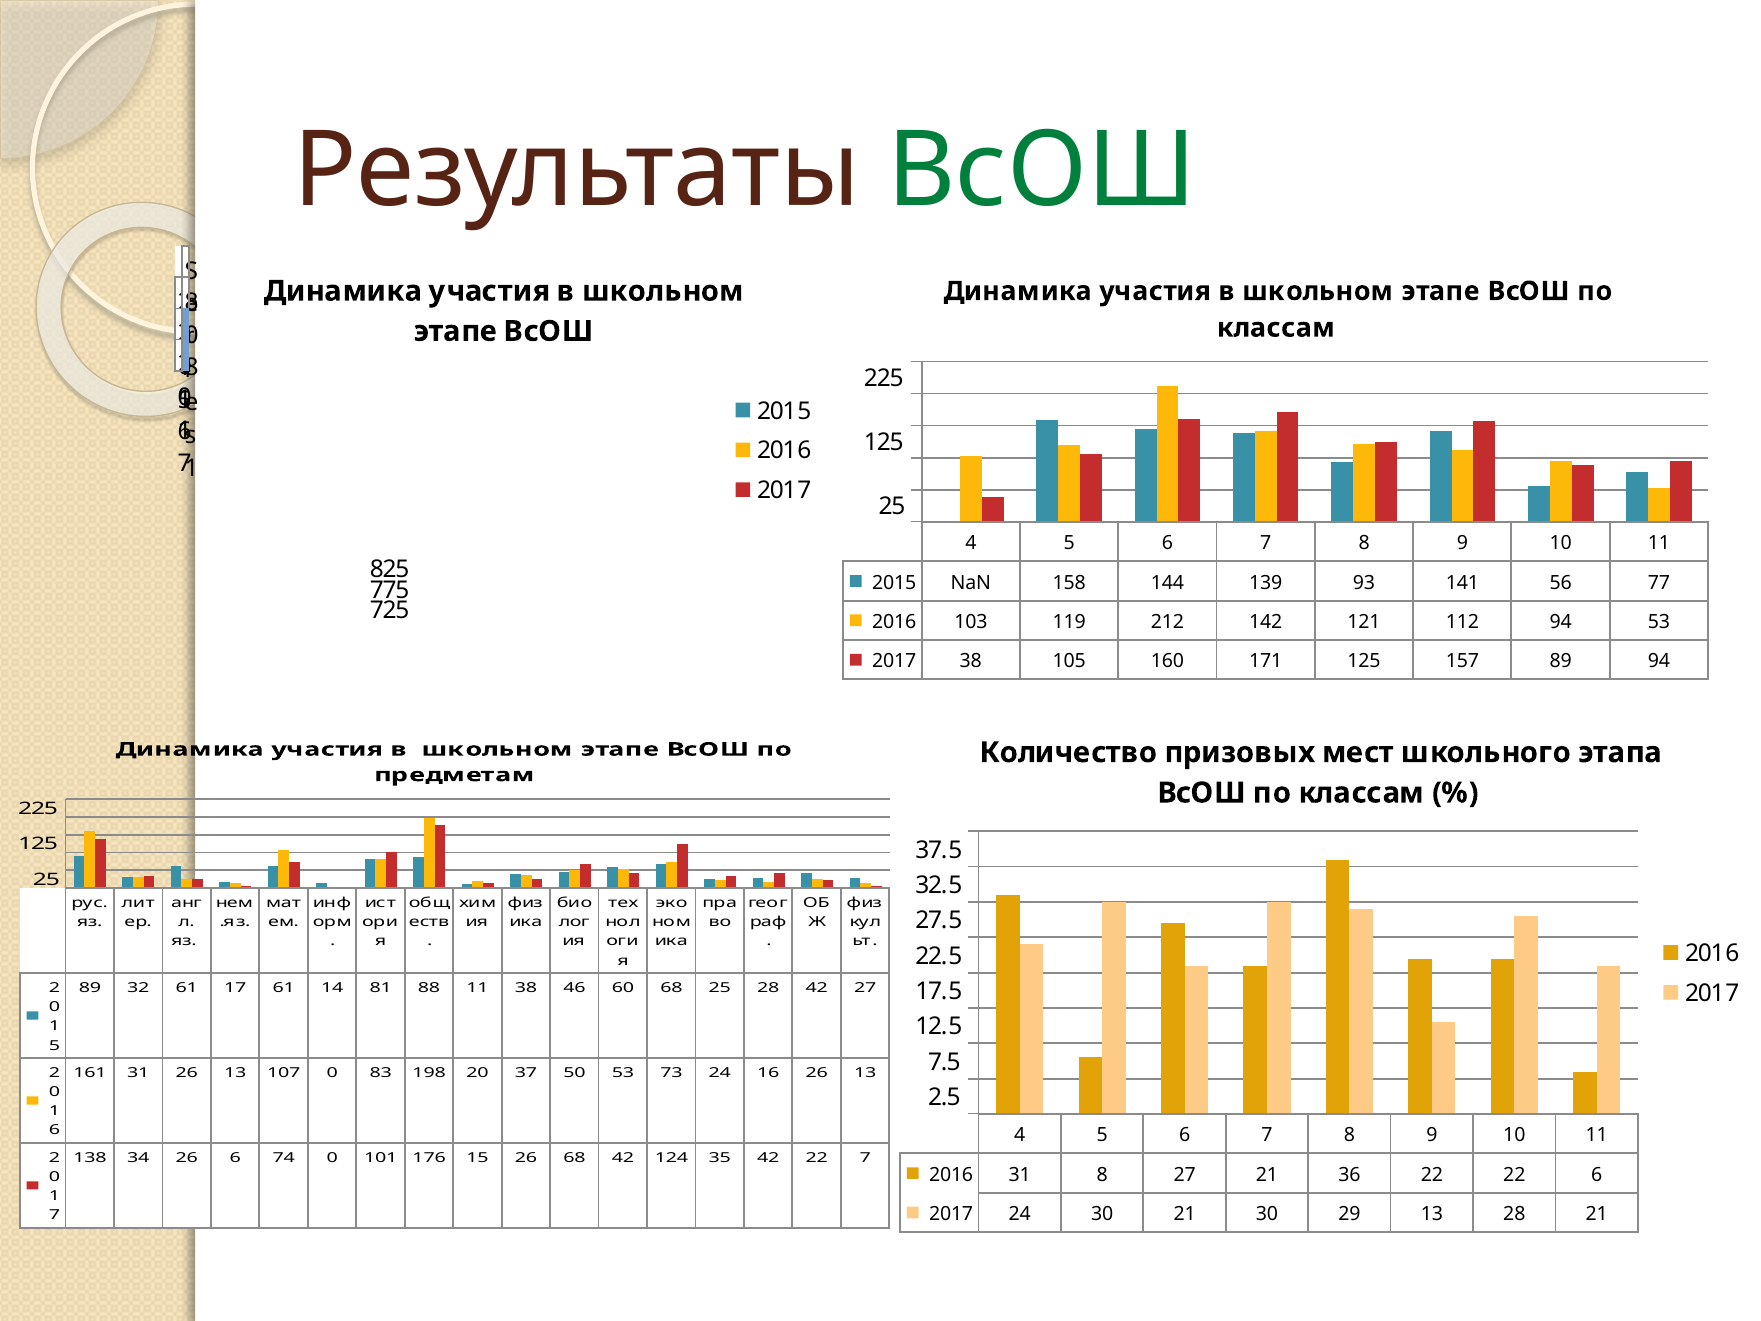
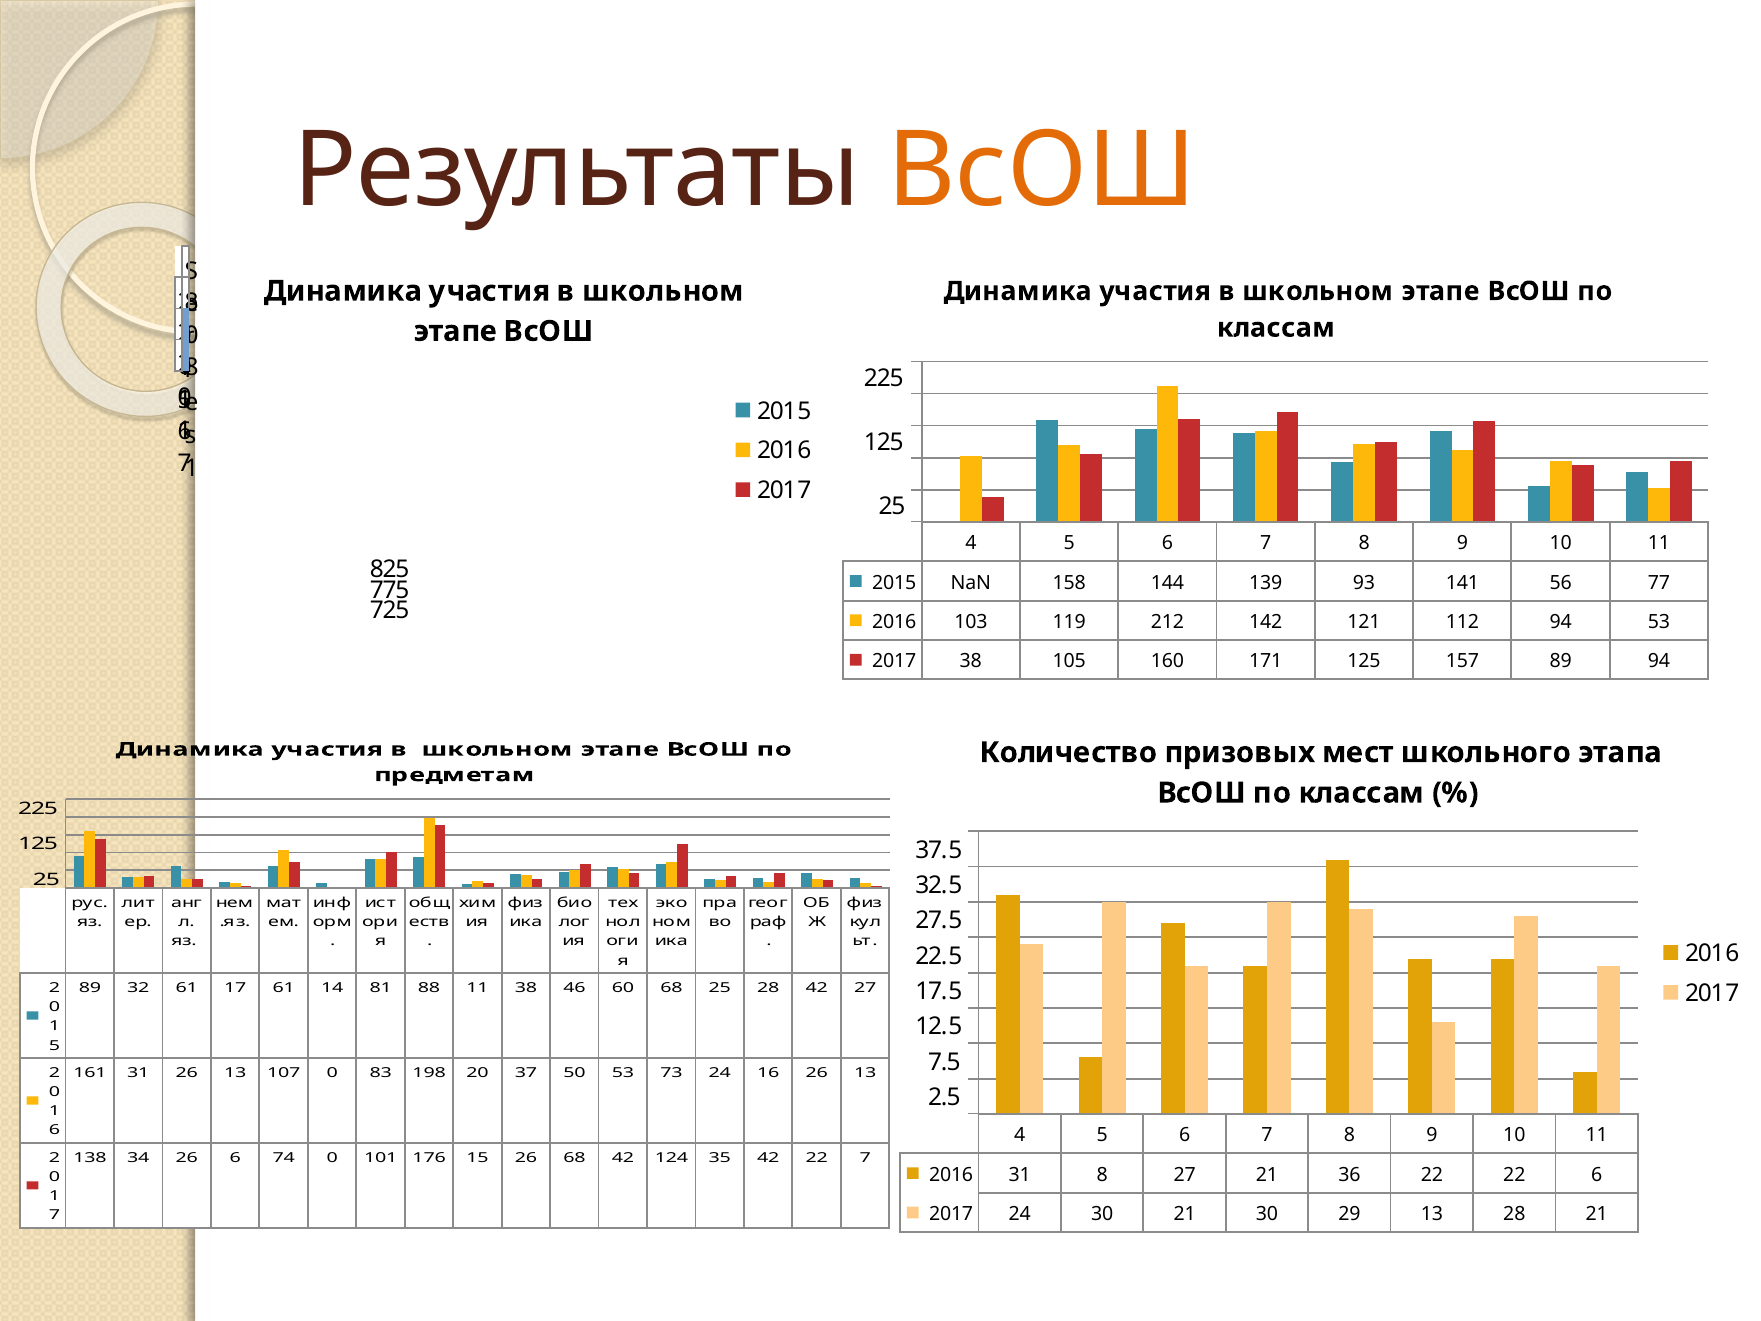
ВсОШ at (1042, 170) colour: green -> orange
